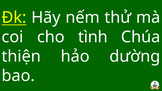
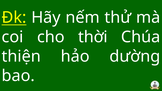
tình: tình -> thời
